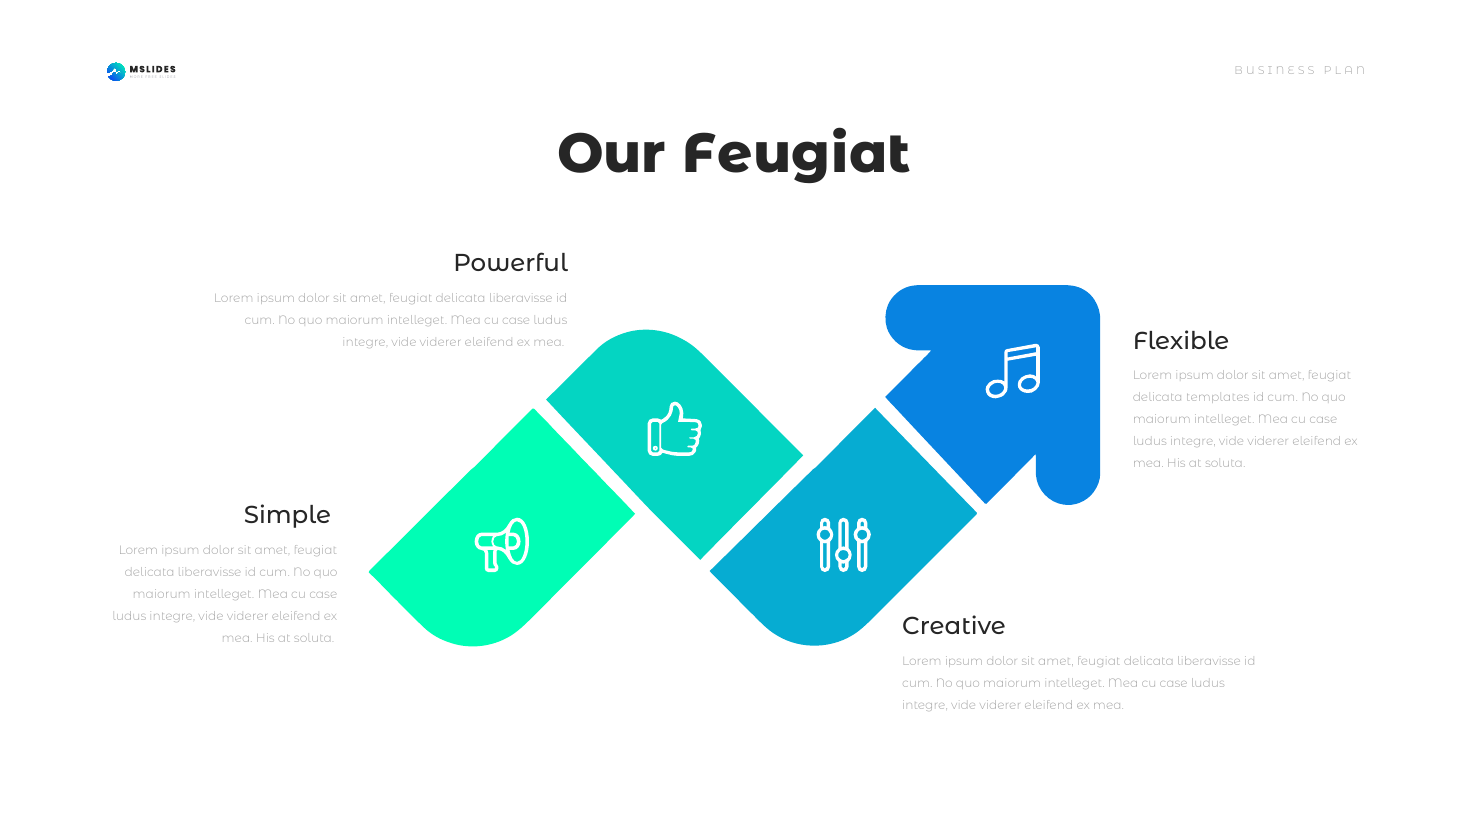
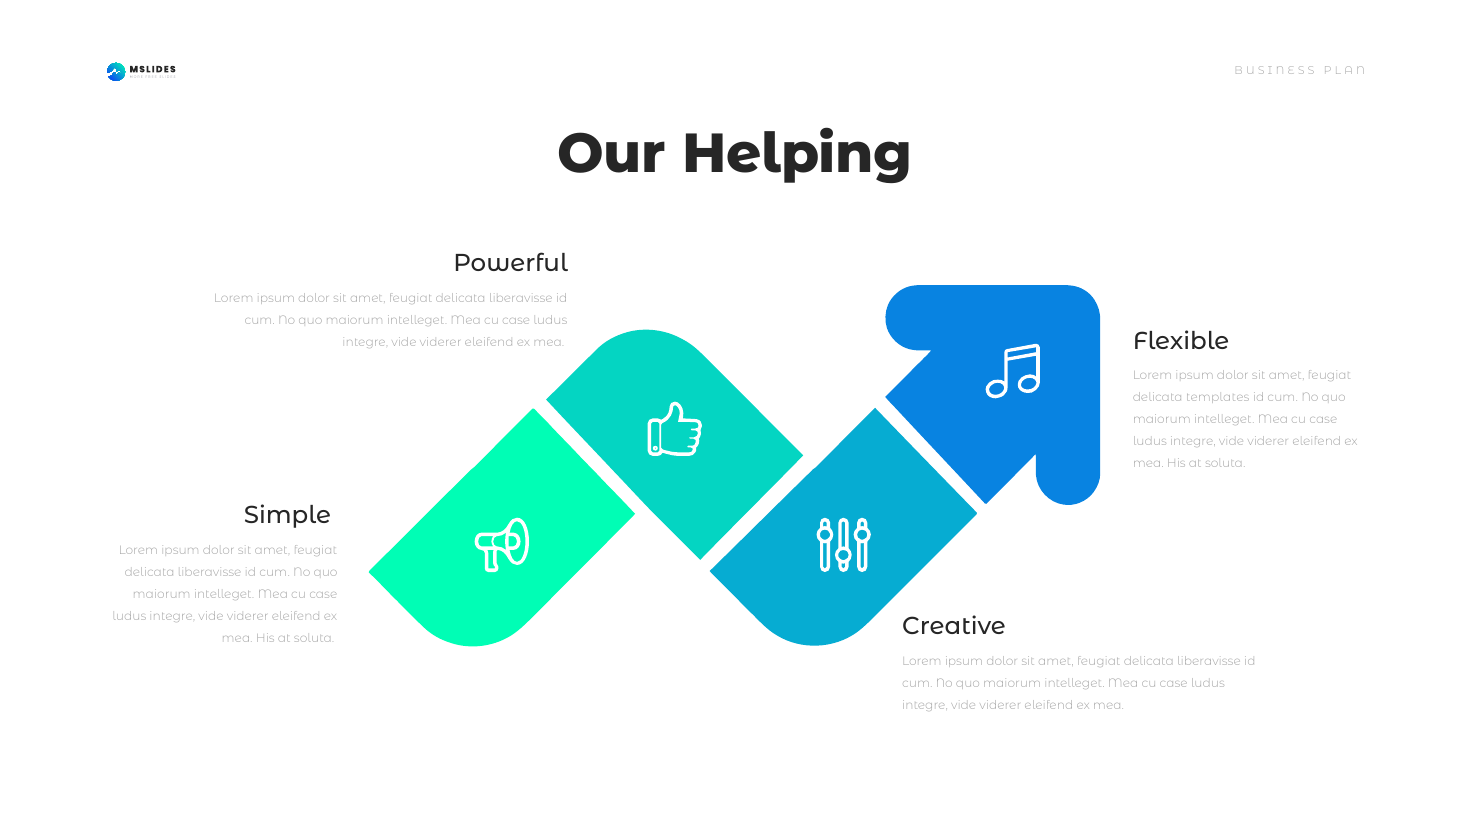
Our Feugiat: Feugiat -> Helping
